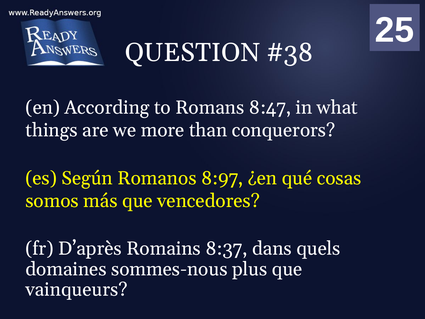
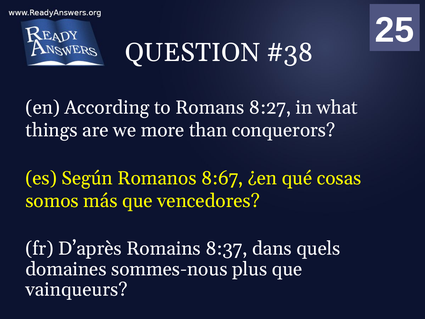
8:47: 8:47 -> 8:27
8:97: 8:97 -> 8:67
